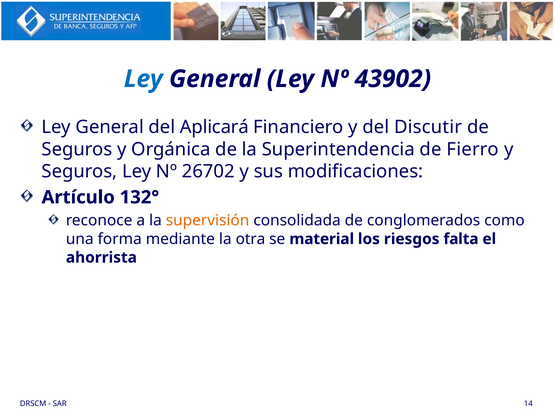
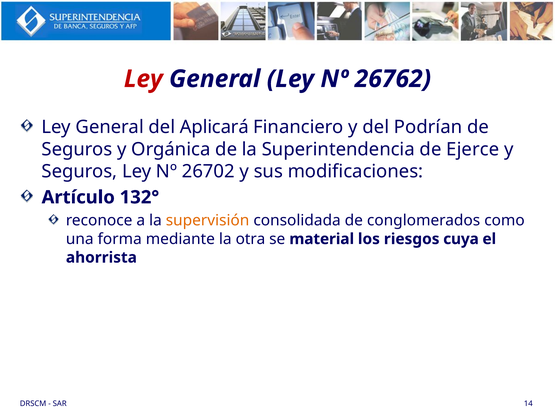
Ley at (143, 79) colour: blue -> red
43902: 43902 -> 26762
Discutir: Discutir -> Podrían
Fierro: Fierro -> Ejerce
falta: falta -> cuya
